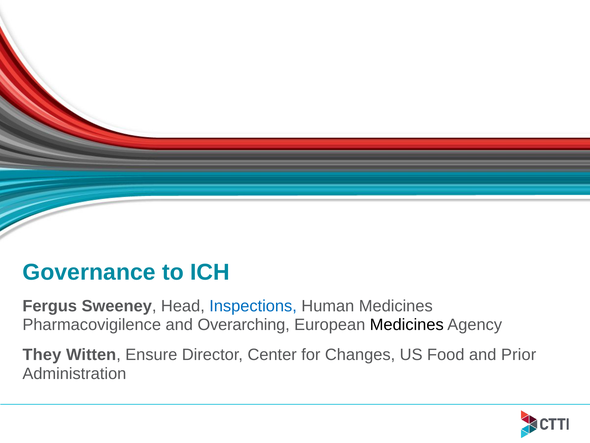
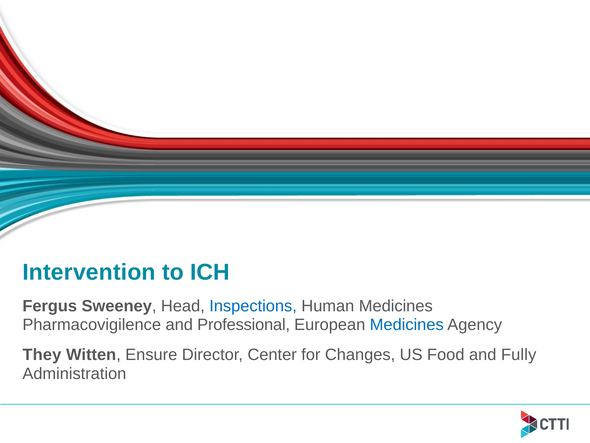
Governance: Governance -> Intervention
Overarching: Overarching -> Professional
Medicines at (407, 324) colour: black -> blue
Prior: Prior -> Fully
